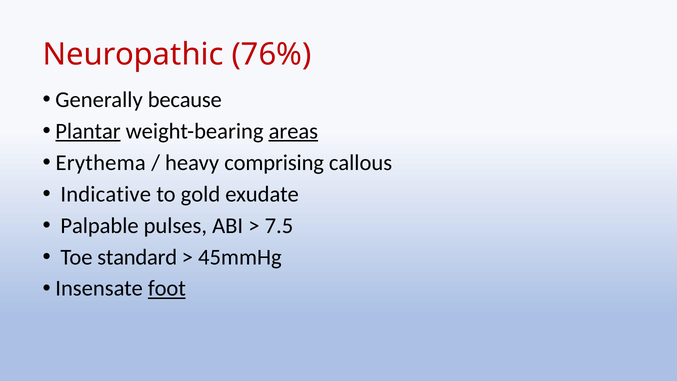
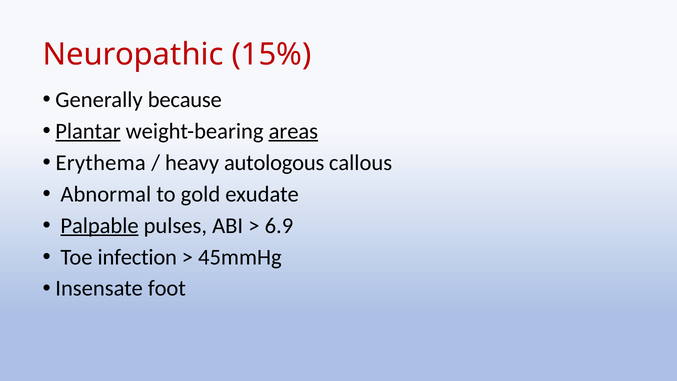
76%: 76% -> 15%
comprising: comprising -> autologous
Indicative: Indicative -> Abnormal
Palpable underline: none -> present
7.5: 7.5 -> 6.9
standard: standard -> infection
foot underline: present -> none
